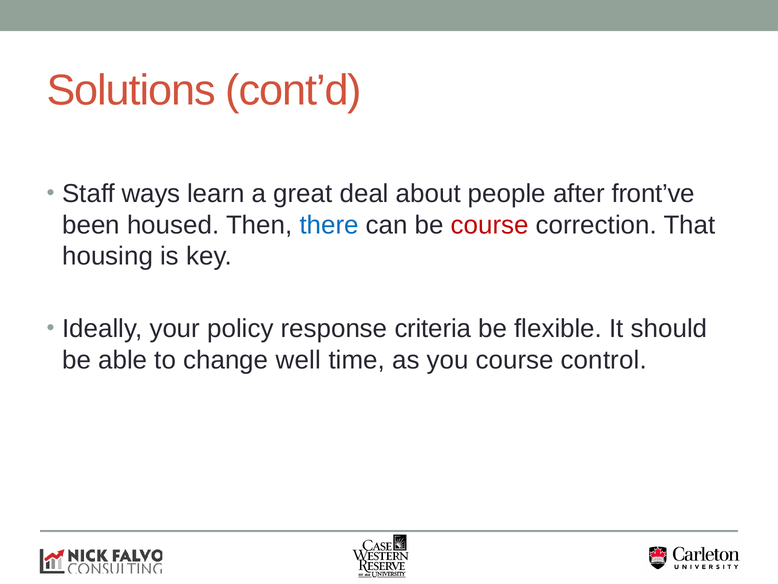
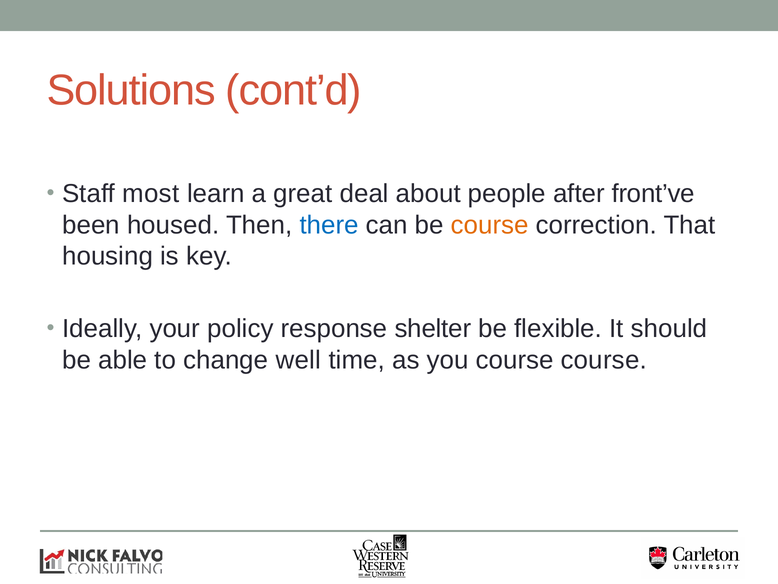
ways: ways -> most
course at (490, 225) colour: red -> orange
criteria: criteria -> shelter
course control: control -> course
